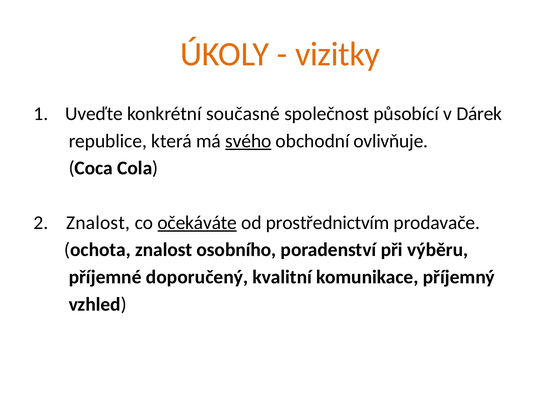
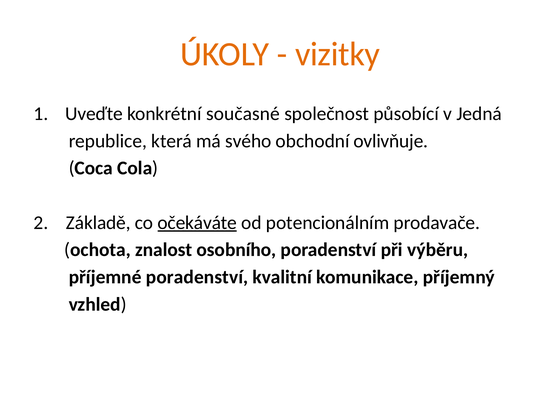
Dárek: Dárek -> Jedná
svého underline: present -> none
2 Znalost: Znalost -> Základě
prostřednictvím: prostřednictvím -> potencionálním
příjemné doporučený: doporučený -> poradenství
